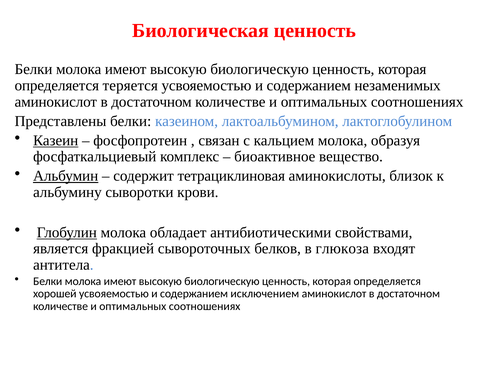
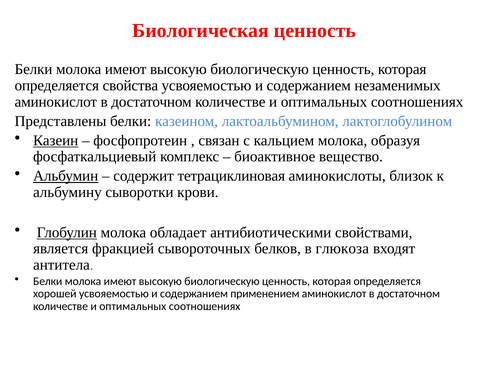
теряется: теряется -> свойства
исключением: исключением -> применением
